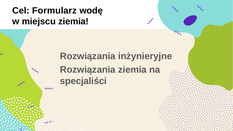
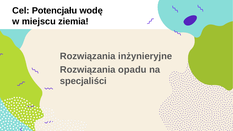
Formularz: Formularz -> Potencjału
Rozwiązania ziemia: ziemia -> opadu
